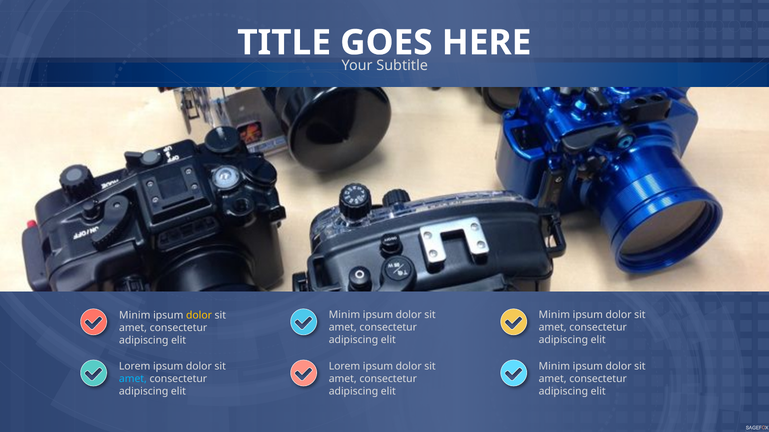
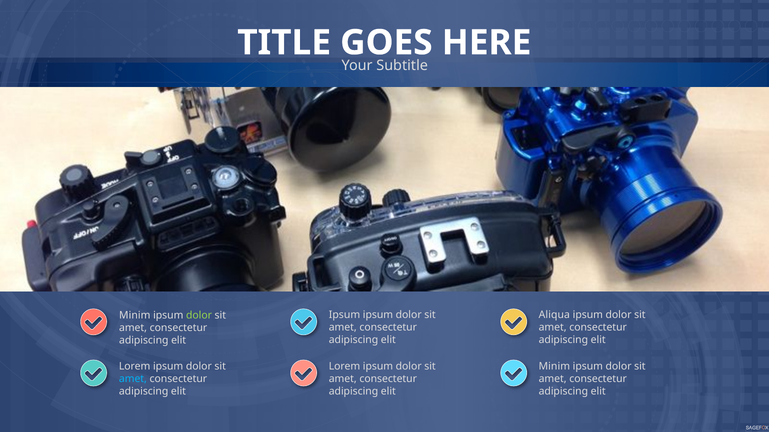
Minim at (344, 315): Minim -> Ipsum
Minim at (554, 315): Minim -> Aliqua
dolor at (199, 316) colour: yellow -> light green
